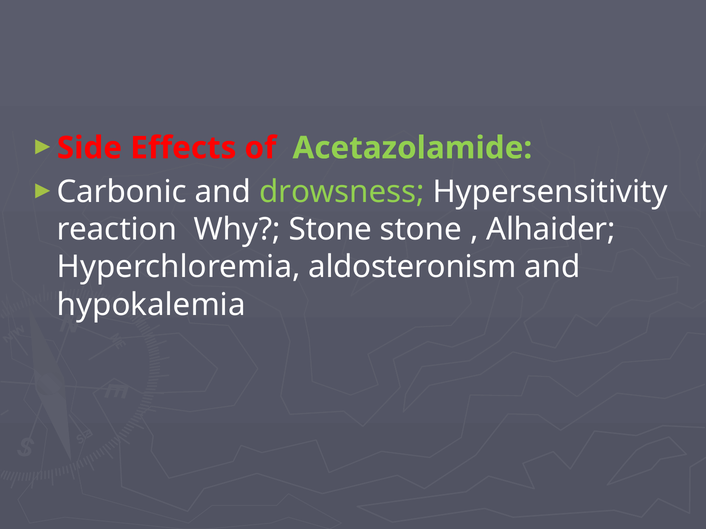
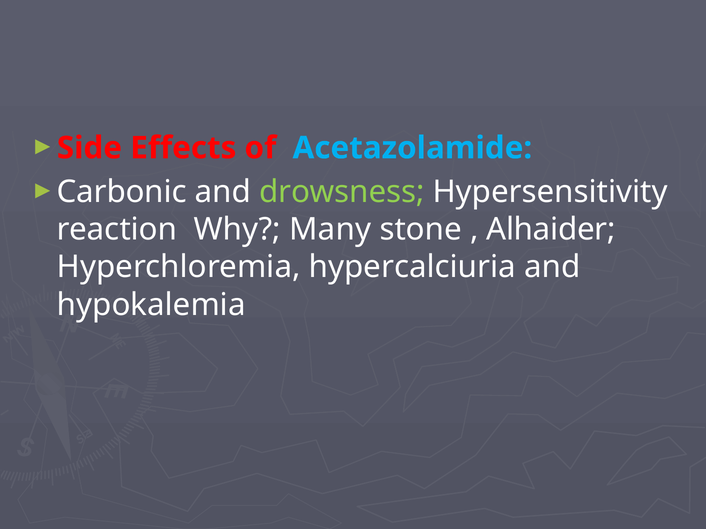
Acetazolamide colour: light green -> light blue
Why Stone: Stone -> Many
aldosteronism: aldosteronism -> hypercalciuria
